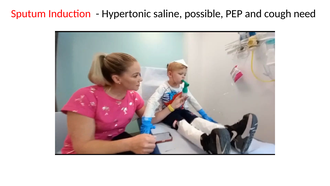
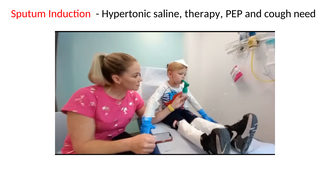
possible: possible -> therapy
